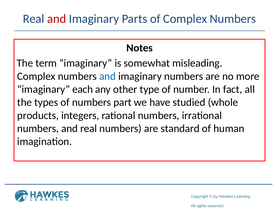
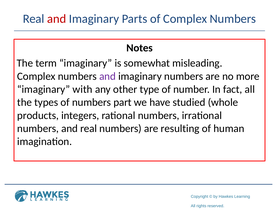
and at (107, 76) colour: blue -> purple
each: each -> with
standard: standard -> resulting
